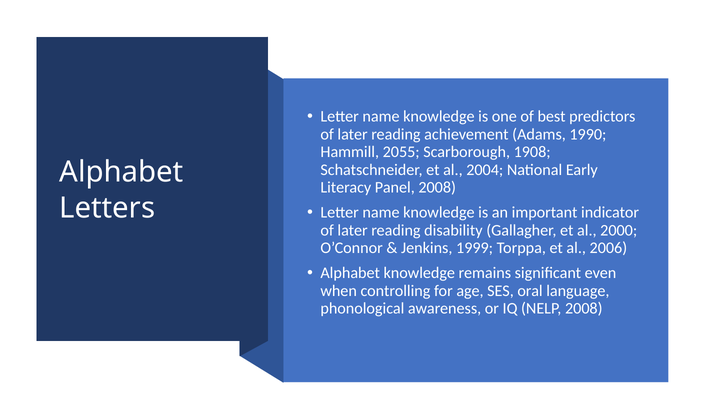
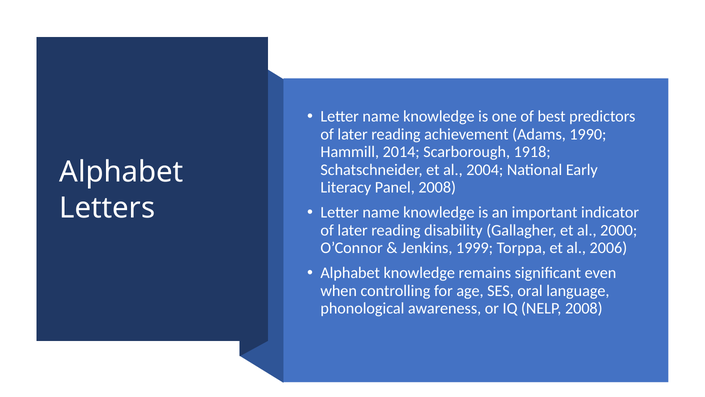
2055: 2055 -> 2014
1908: 1908 -> 1918
